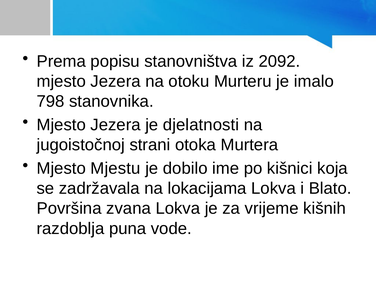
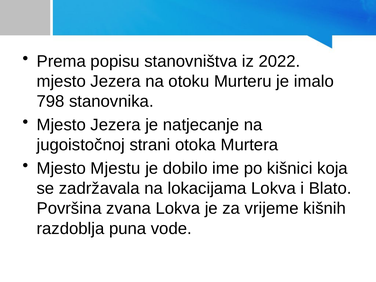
2092: 2092 -> 2022
djelatnosti: djelatnosti -> natjecanje
